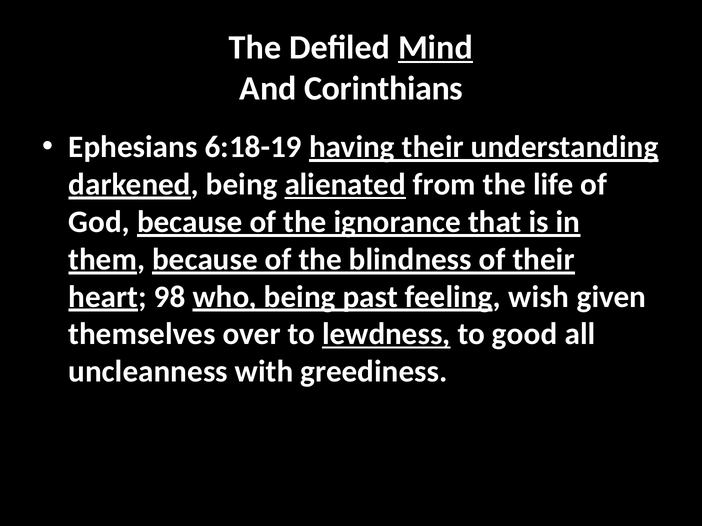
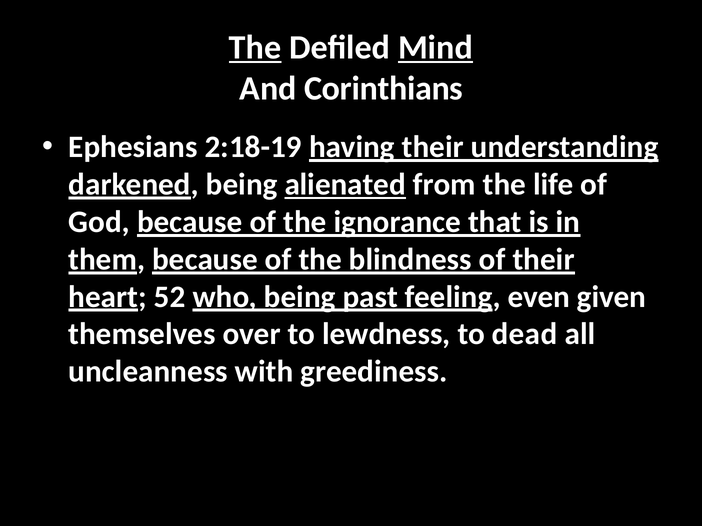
The at (255, 47) underline: none -> present
6:18-19: 6:18-19 -> 2:18-19
98: 98 -> 52
wish: wish -> even
lewdness underline: present -> none
good: good -> dead
